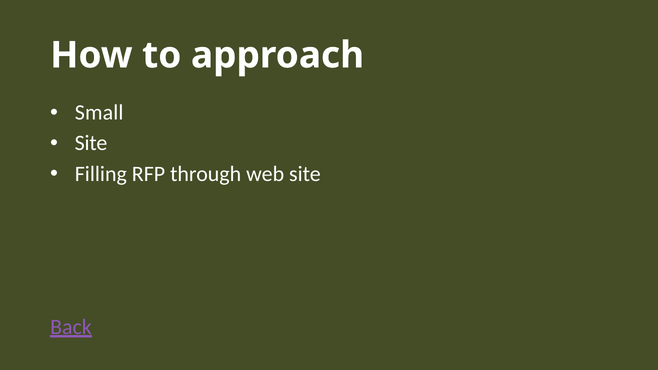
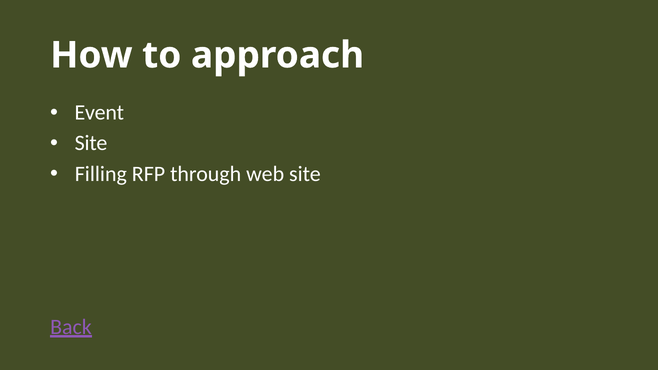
Small: Small -> Event
